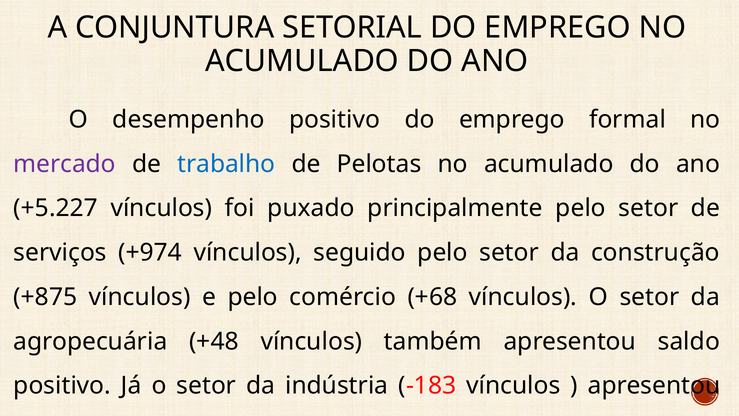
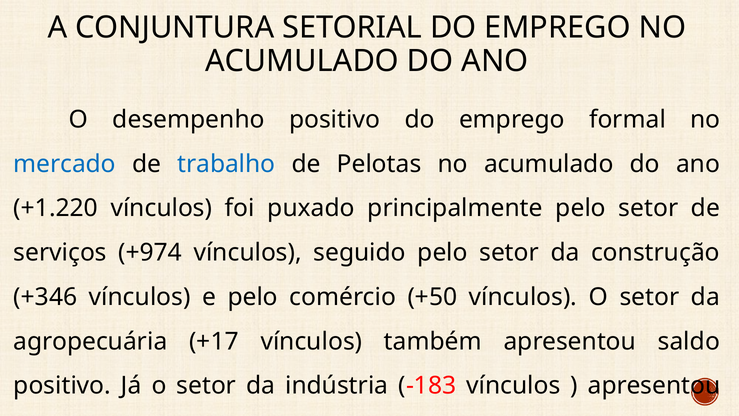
mercado colour: purple -> blue
+5.227: +5.227 -> +1.220
+875: +875 -> +346
+68: +68 -> +50
+48: +48 -> +17
